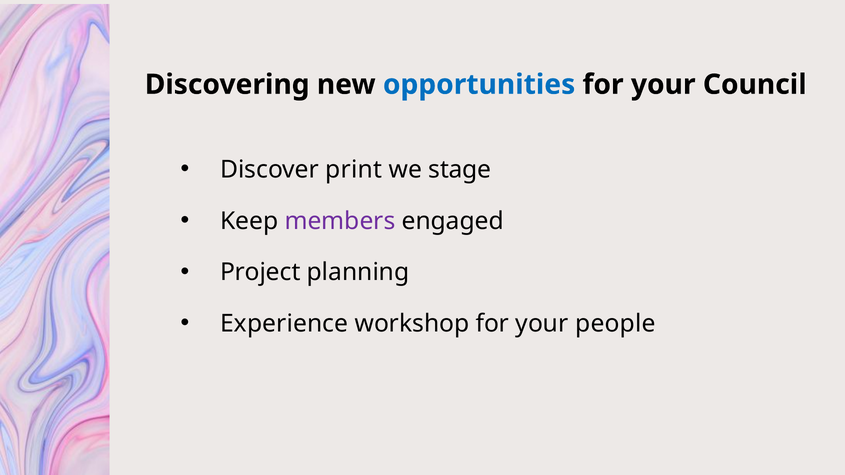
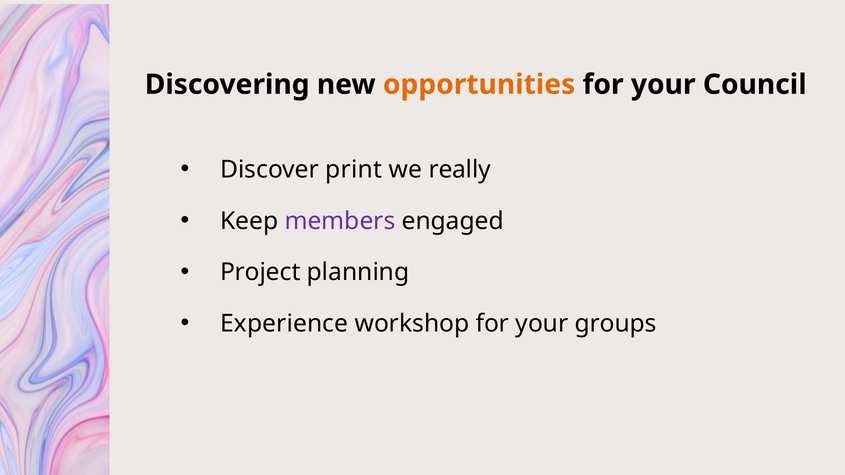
opportunities colour: blue -> orange
stage: stage -> really
people: people -> groups
